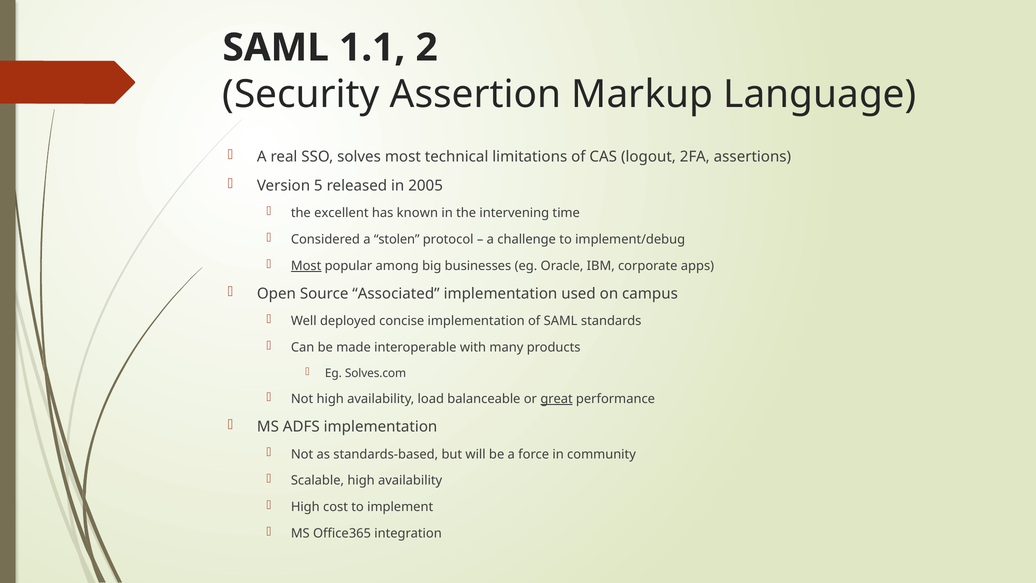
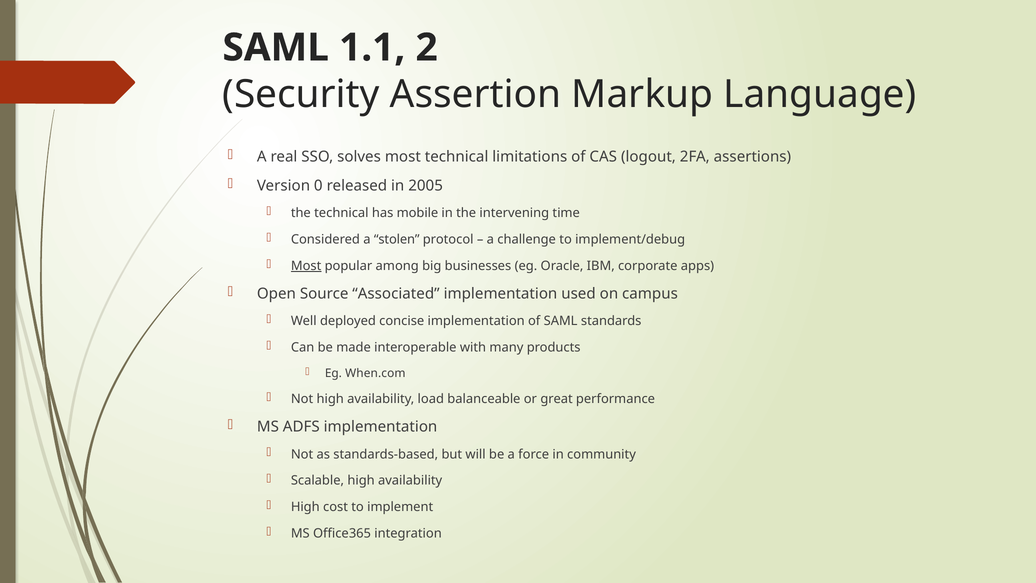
5: 5 -> 0
the excellent: excellent -> technical
known: known -> mobile
Solves.com: Solves.com -> When.com
great underline: present -> none
